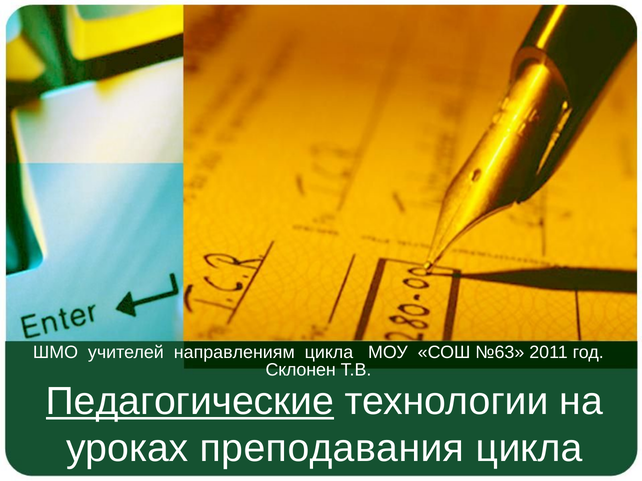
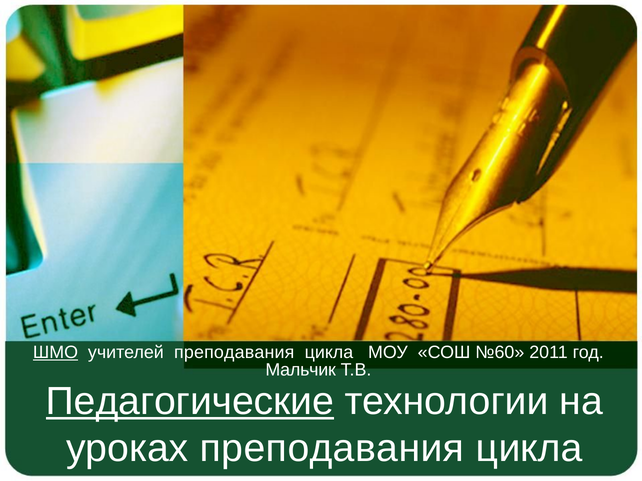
ШМО underline: none -> present
учителей направлениям: направлениям -> преподавания
№63: №63 -> №60
Склонен: Склонен -> Мальчик
